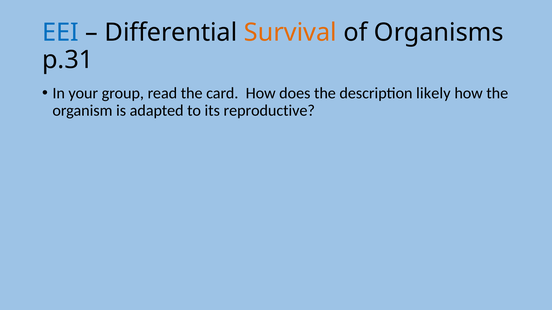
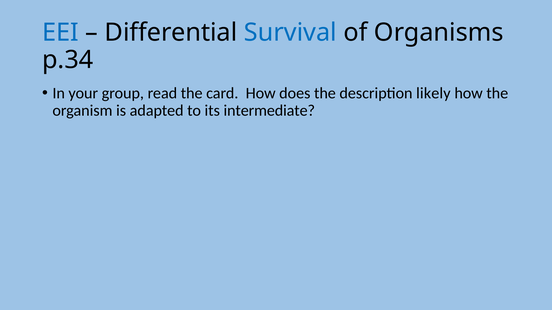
Survival colour: orange -> blue
p.31: p.31 -> p.34
reproductive: reproductive -> intermediate
